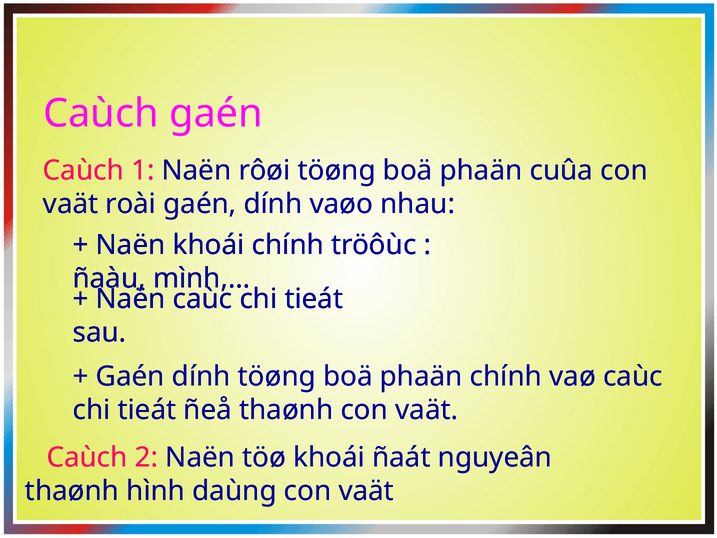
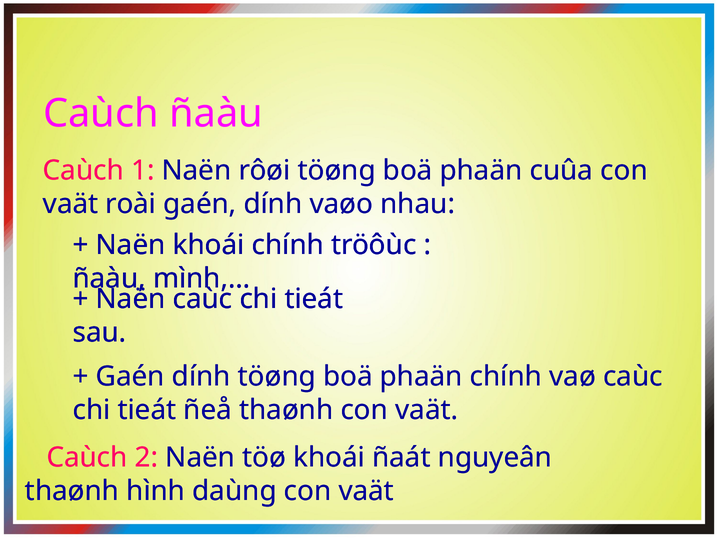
Caùch gaén: gaén -> ñaàu
